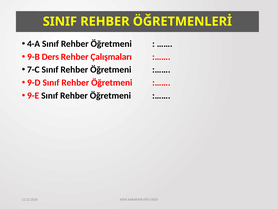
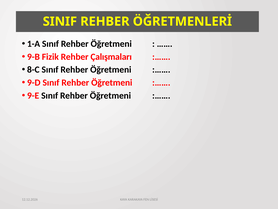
4-A: 4-A -> 1-A
Ders: Ders -> Fizik
7-C: 7-C -> 8-C
